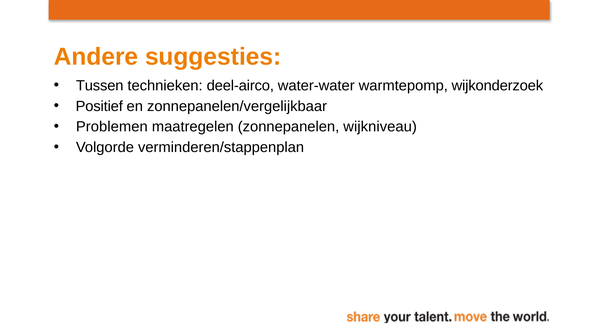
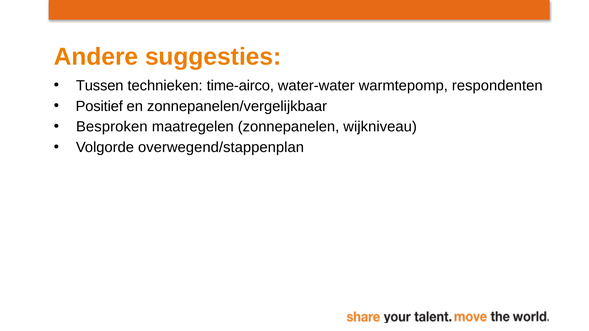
deel-airco: deel-airco -> time-airco
wijkonderzoek: wijkonderzoek -> respondenten
Problemen: Problemen -> Besproken
verminderen/stappenplan: verminderen/stappenplan -> overwegend/stappenplan
